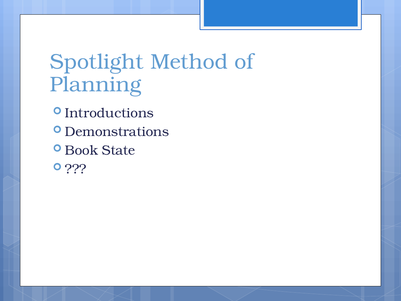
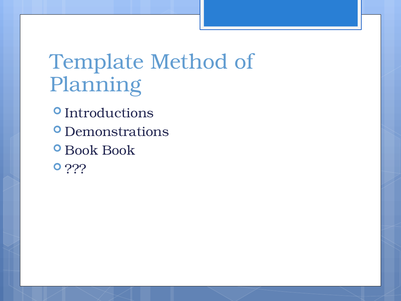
Spotlight: Spotlight -> Template
Book State: State -> Book
